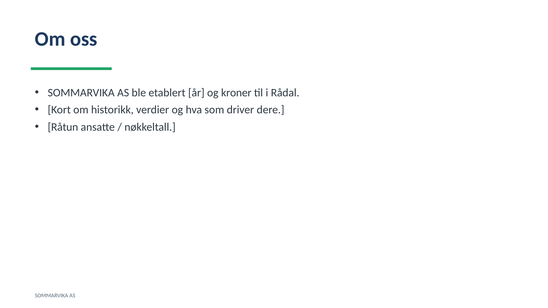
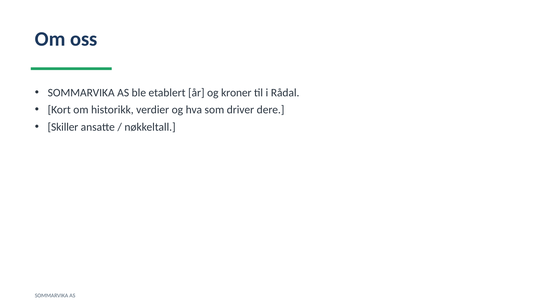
Råtun: Råtun -> Skiller
